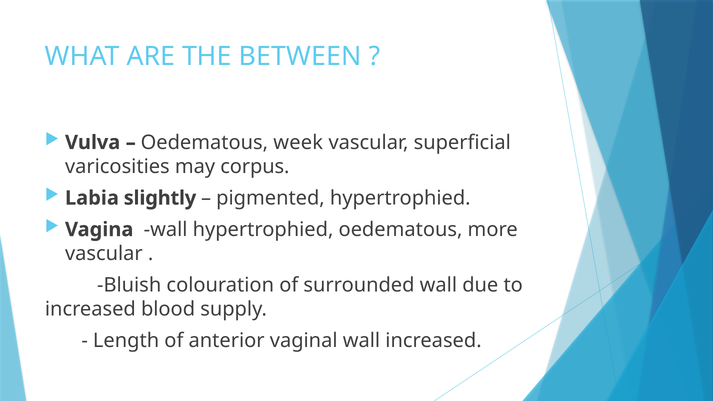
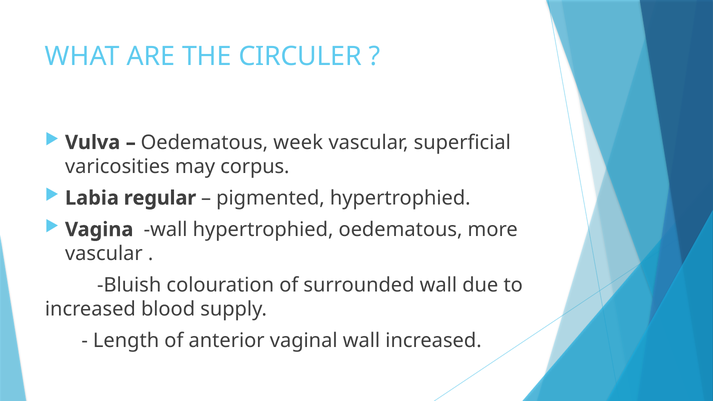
BETWEEN: BETWEEN -> CIRCULER
slightly: slightly -> regular
